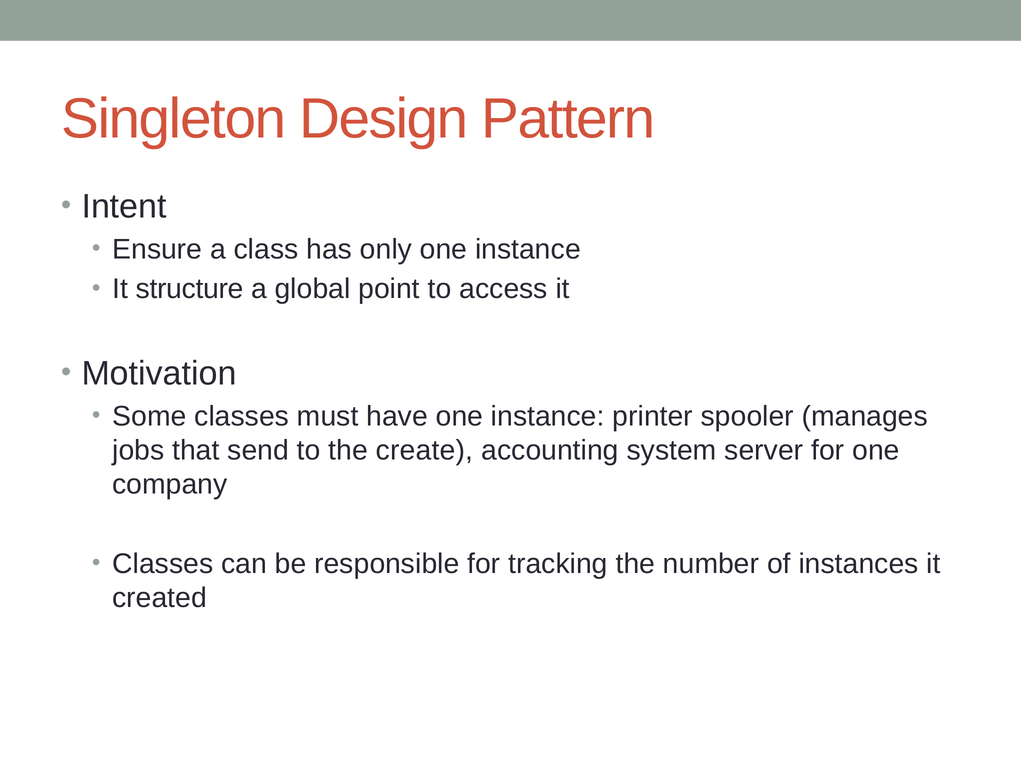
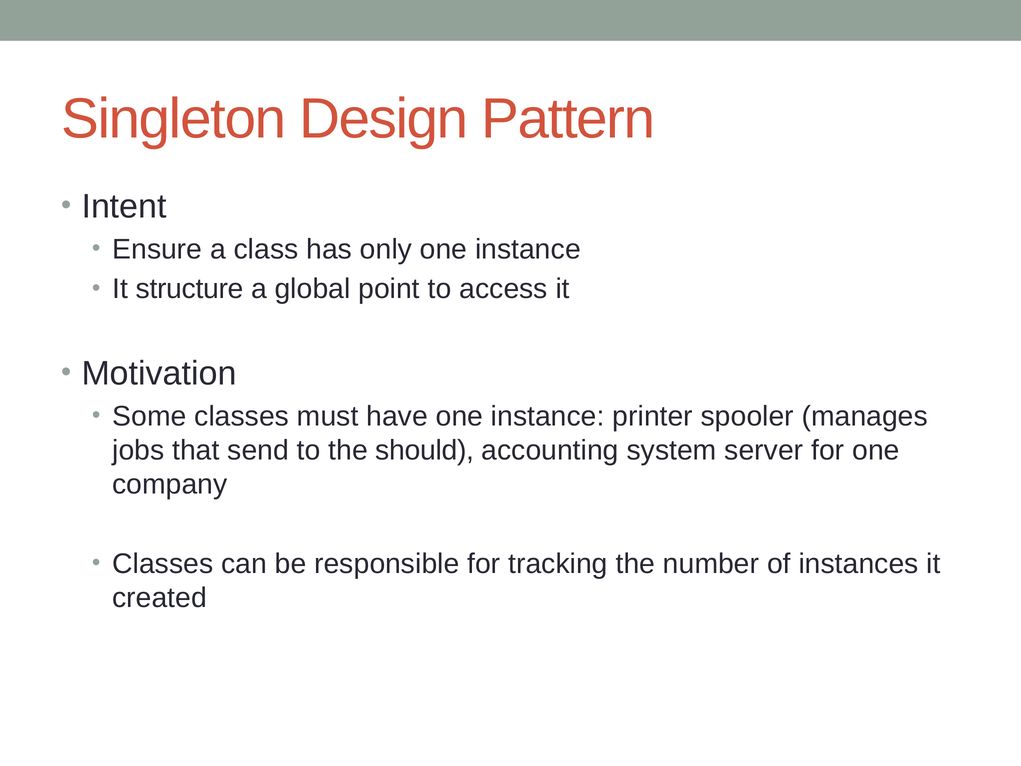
create: create -> should
